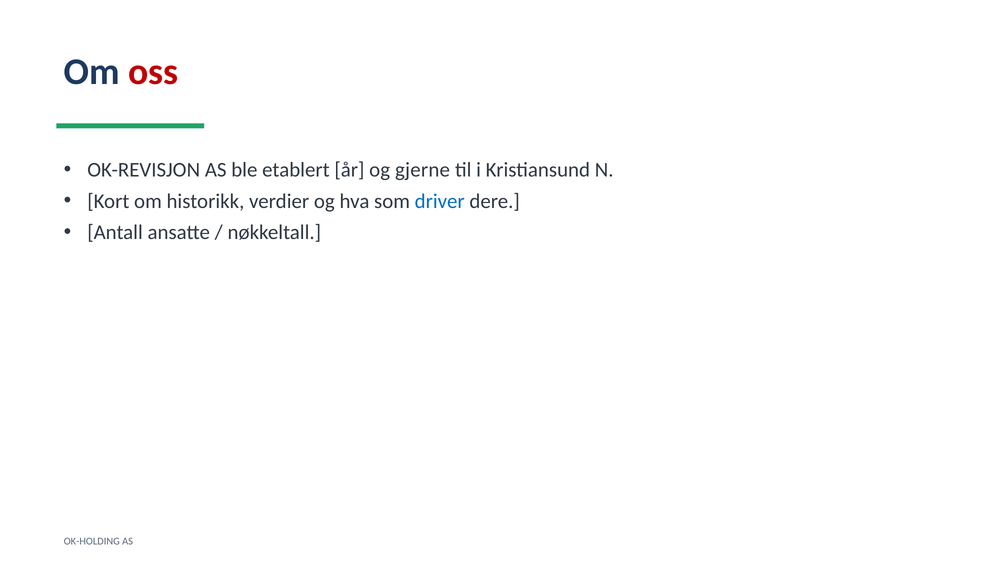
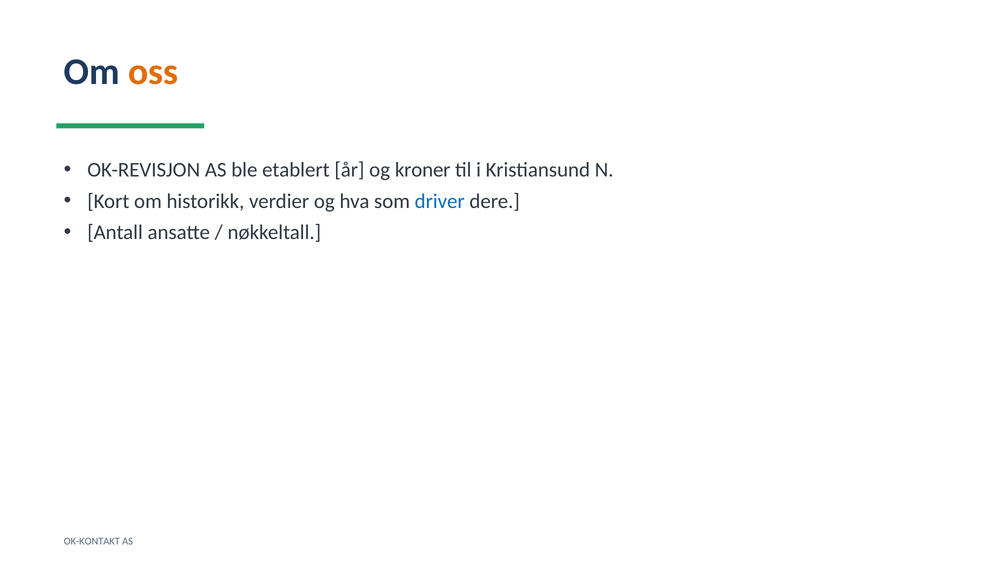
oss colour: red -> orange
gjerne: gjerne -> kroner
OK-HOLDING: OK-HOLDING -> OK-KONTAKT
